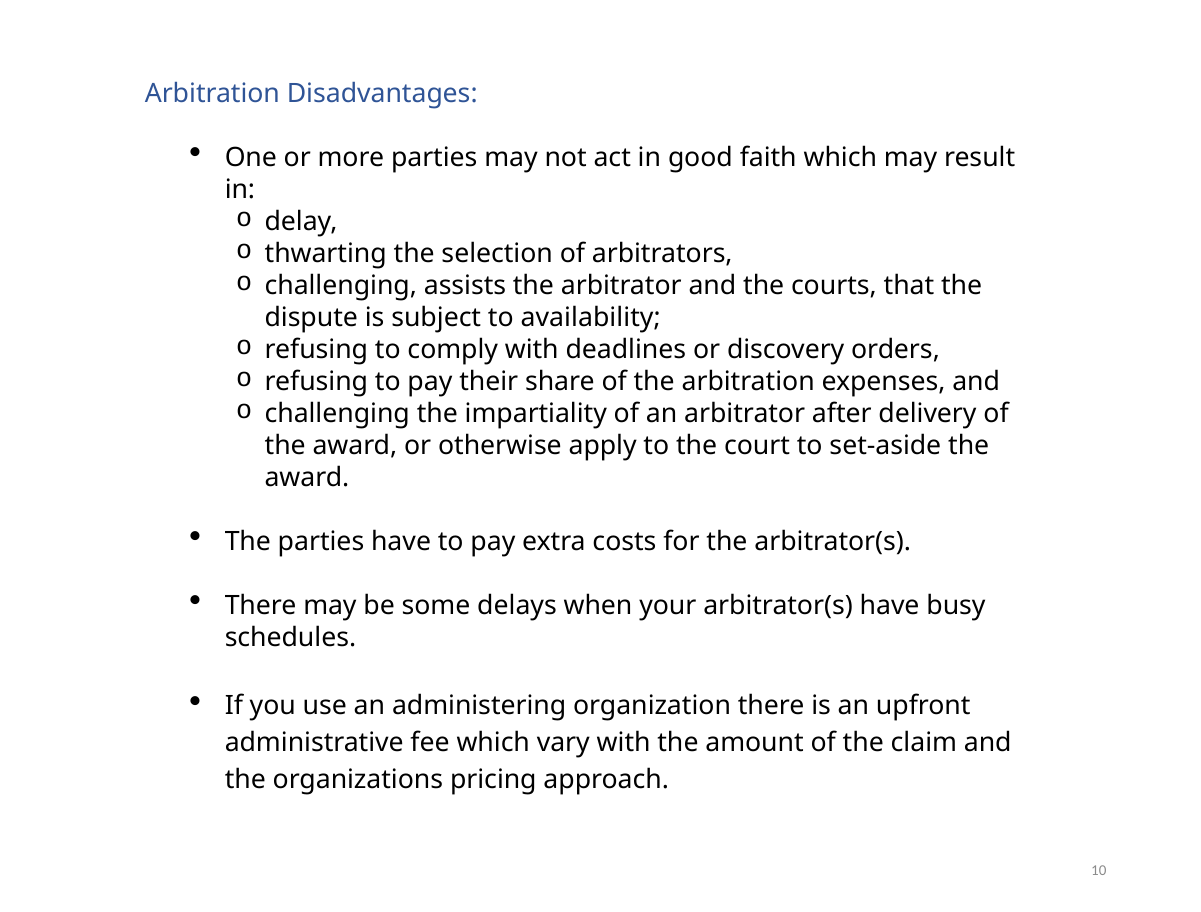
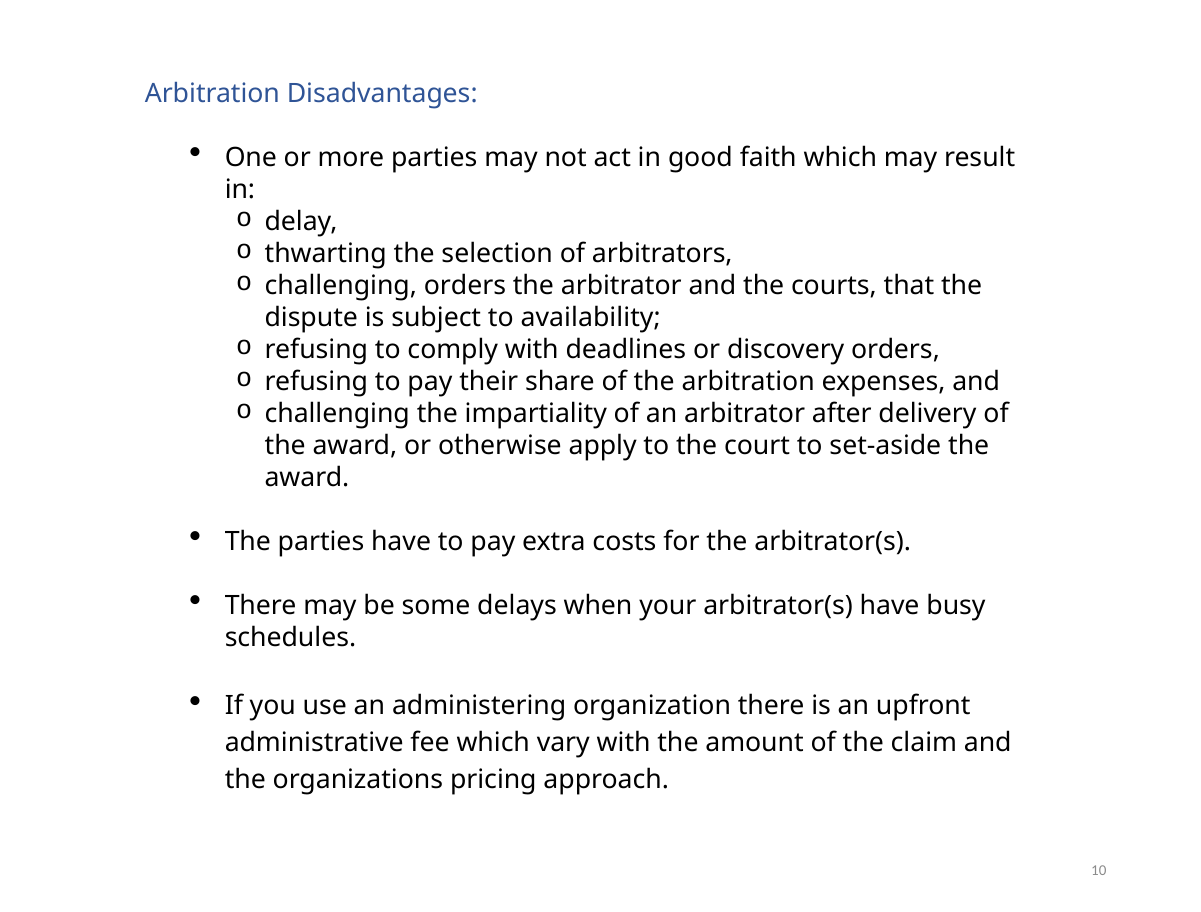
challenging assists: assists -> orders
